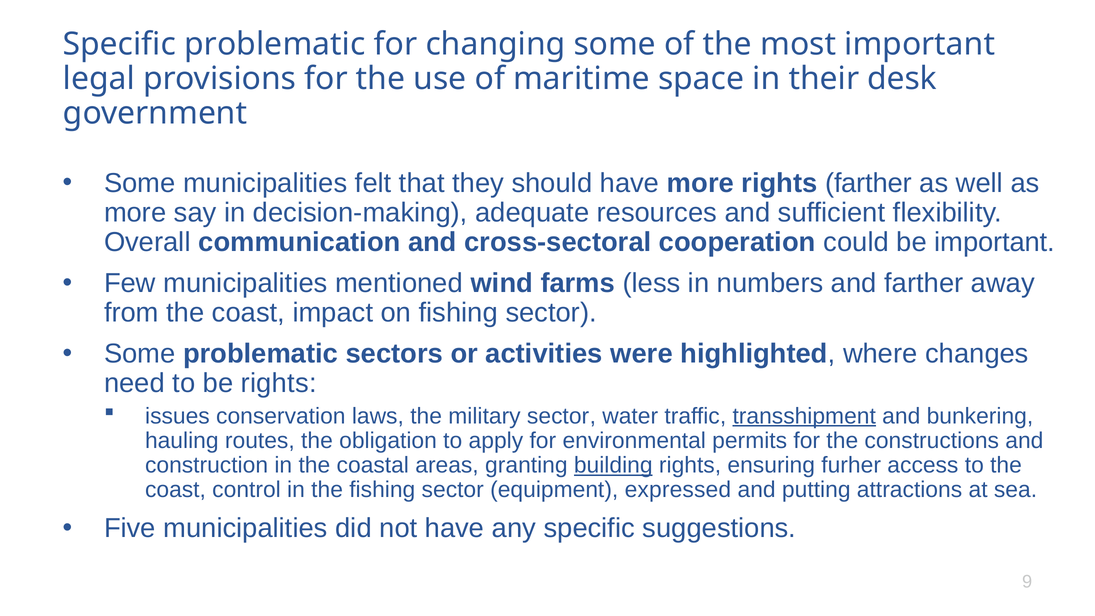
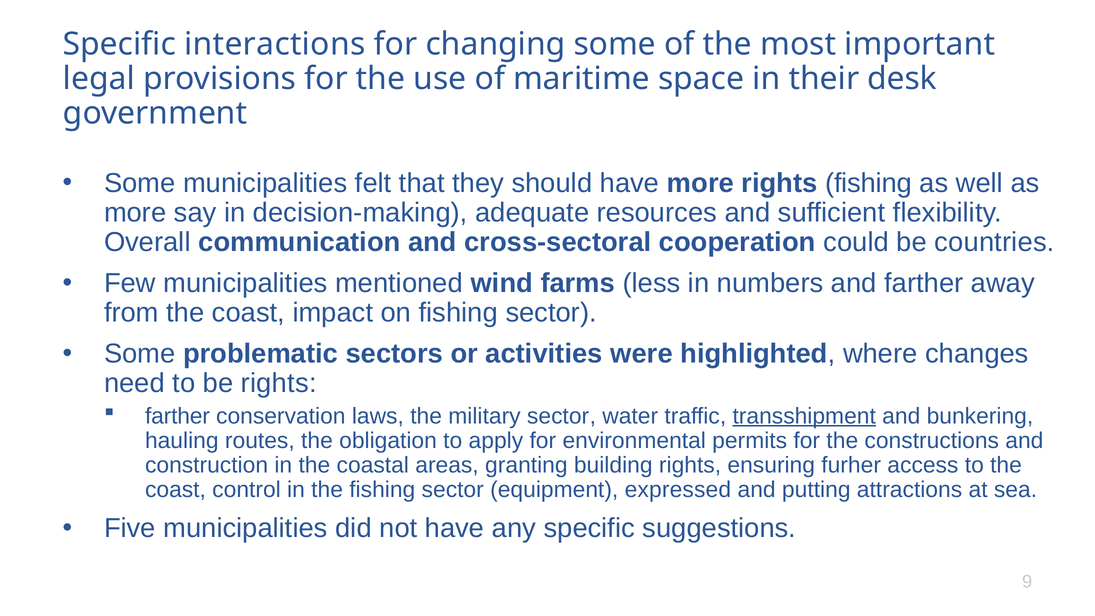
Specific problematic: problematic -> interactions
rights farther: farther -> fishing
be important: important -> countries
issues at (177, 416): issues -> farther
building underline: present -> none
